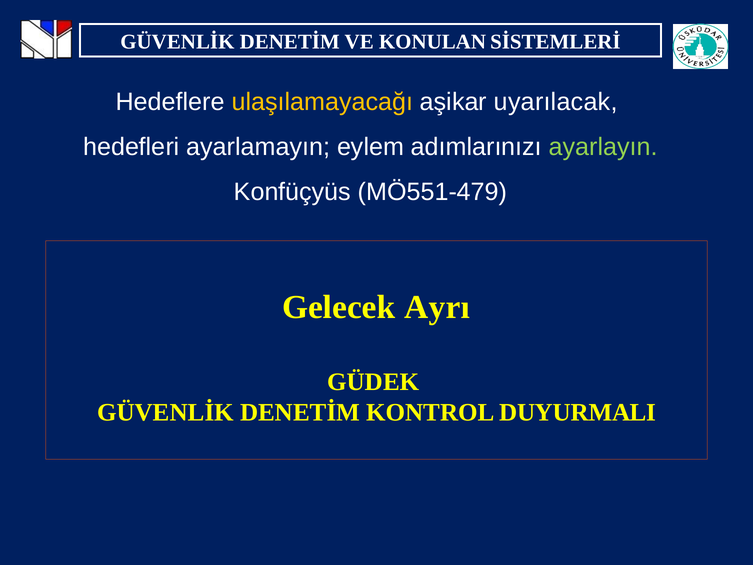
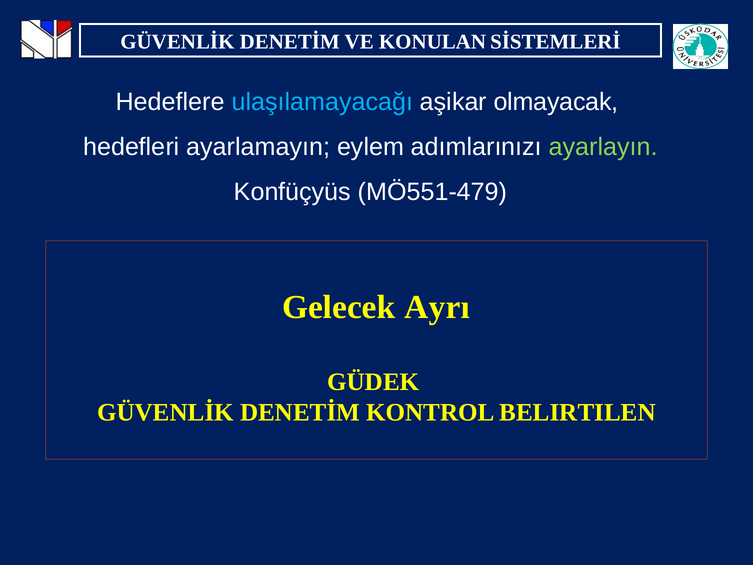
ulaşılamayacağı colour: yellow -> light blue
uyarılacak: uyarılacak -> olmayacak
DUYURMALI: DUYURMALI -> BELIRTILEN
